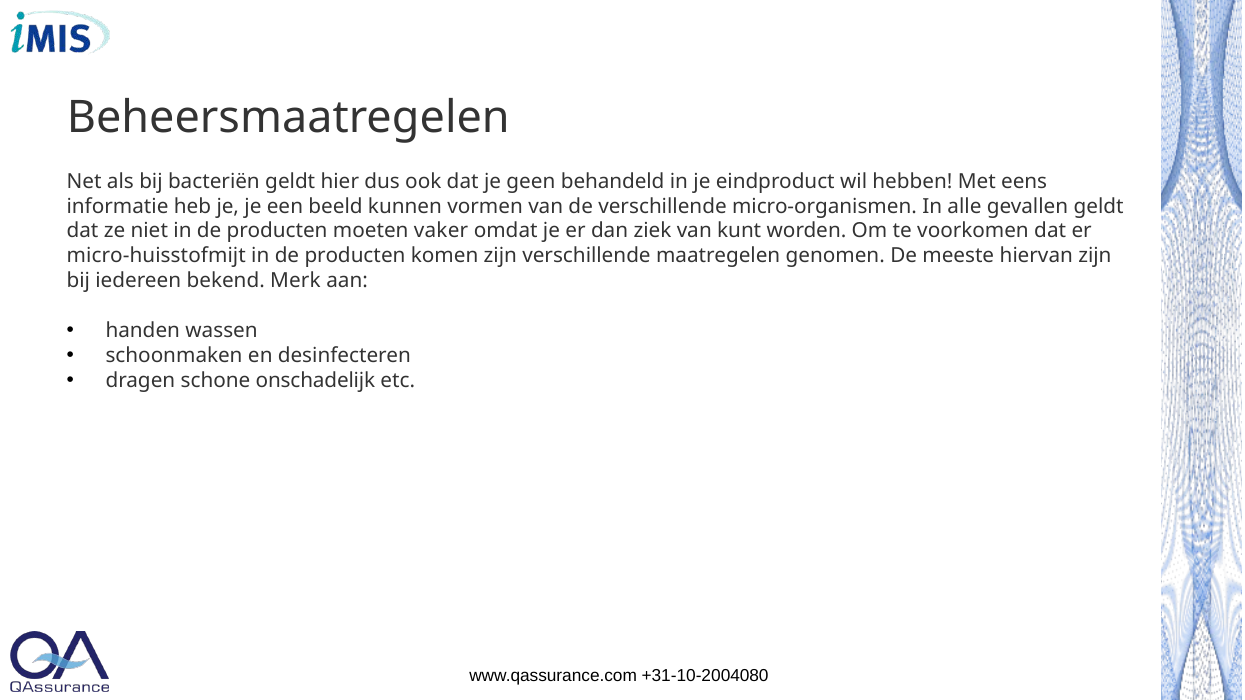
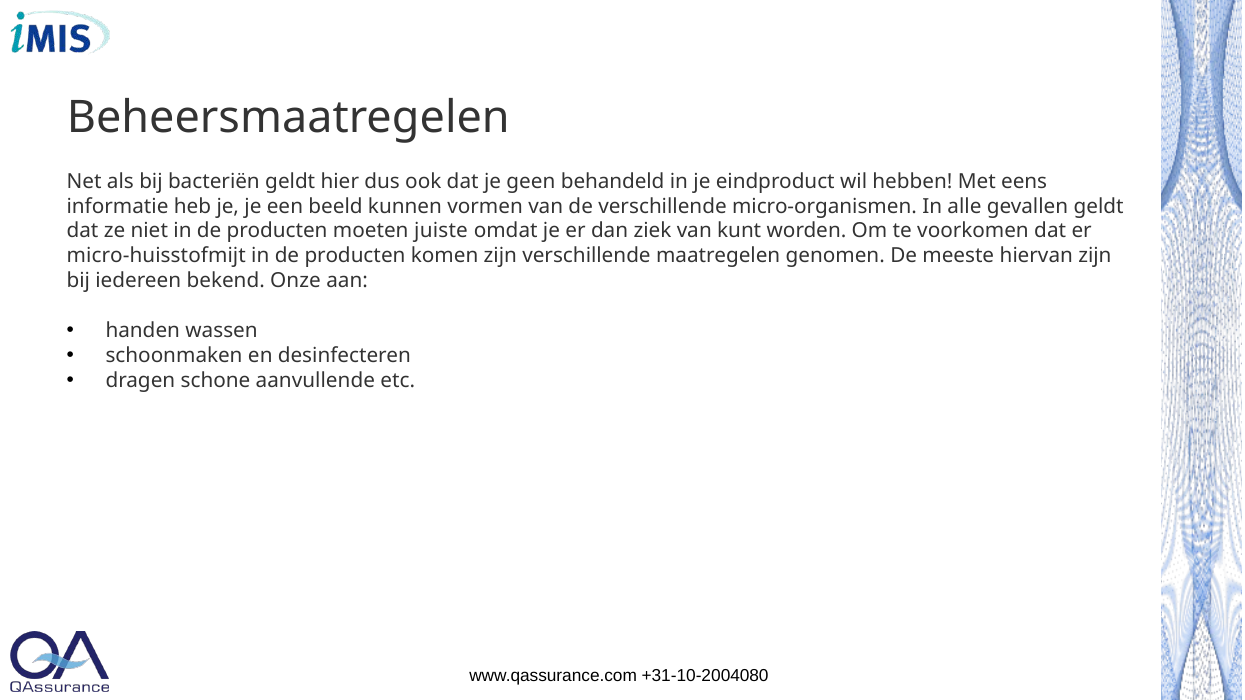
vaker: vaker -> juiste
Merk: Merk -> Onze
onschadelijk: onschadelijk -> aanvullende
